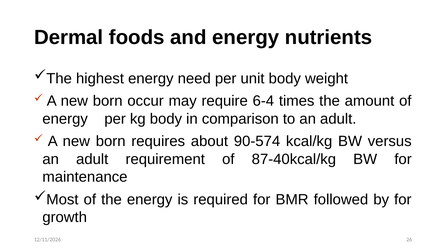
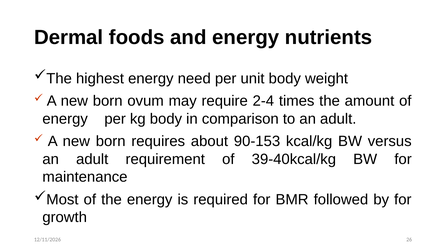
occur: occur -> ovum
6-4: 6-4 -> 2-4
90-574: 90-574 -> 90-153
87-40kcal/kg: 87-40kcal/kg -> 39-40kcal/kg
